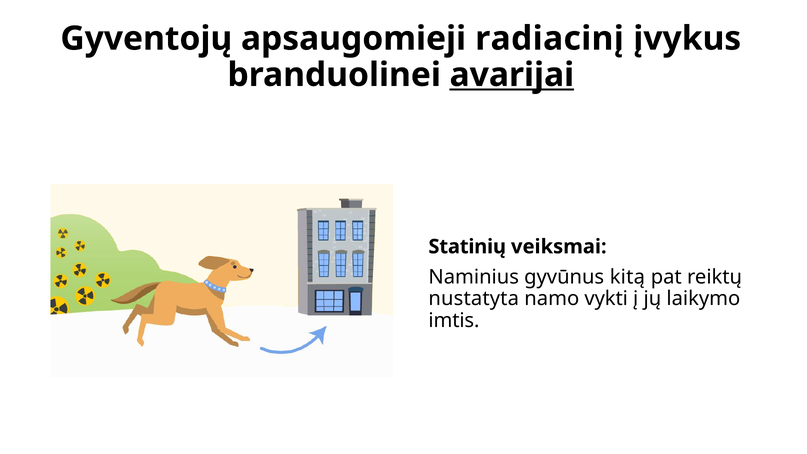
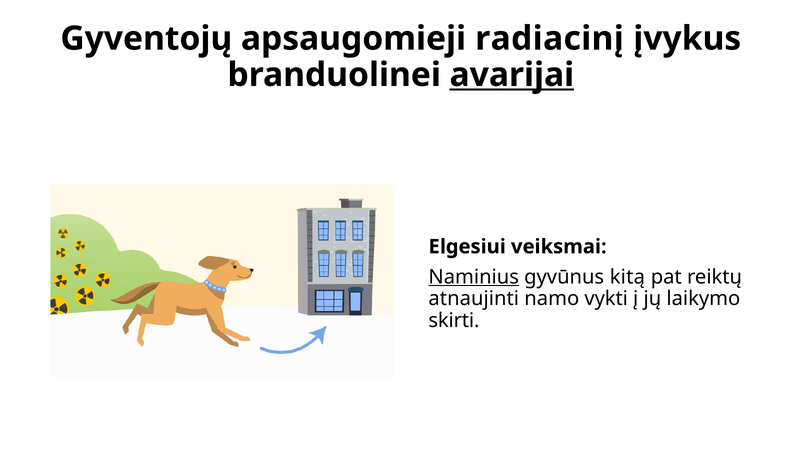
Statinių: Statinių -> Elgesiui
Naminius underline: none -> present
nustatyta: nustatyta -> atnaujinti
imtis: imtis -> skirti
